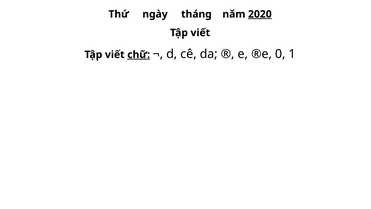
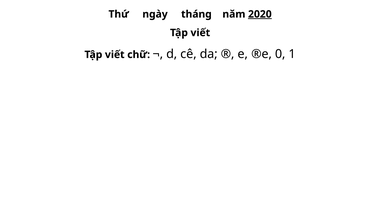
chữ underline: present -> none
